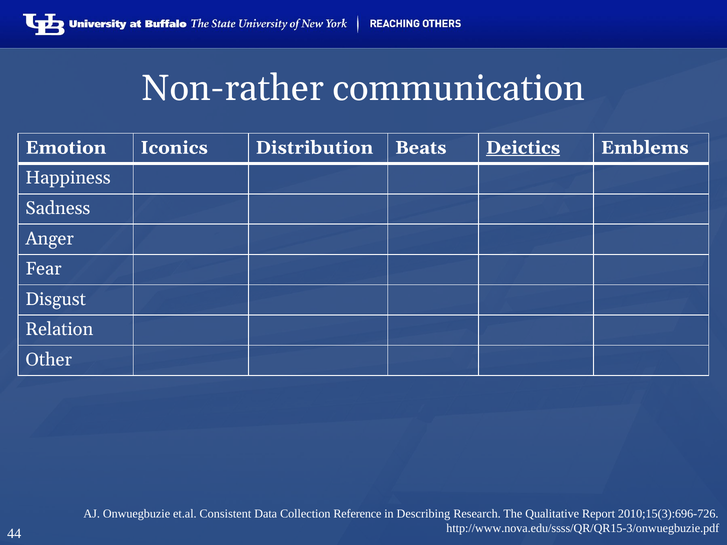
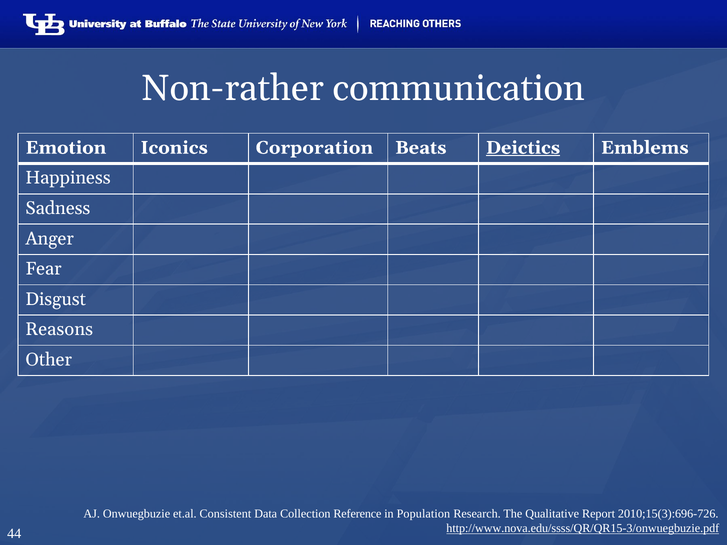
Distribution: Distribution -> Corporation
Relation: Relation -> Reasons
Describing: Describing -> Population
http://www.nova.edu/ssss/QR/QR15-3/onwuegbuzie.pdf underline: none -> present
